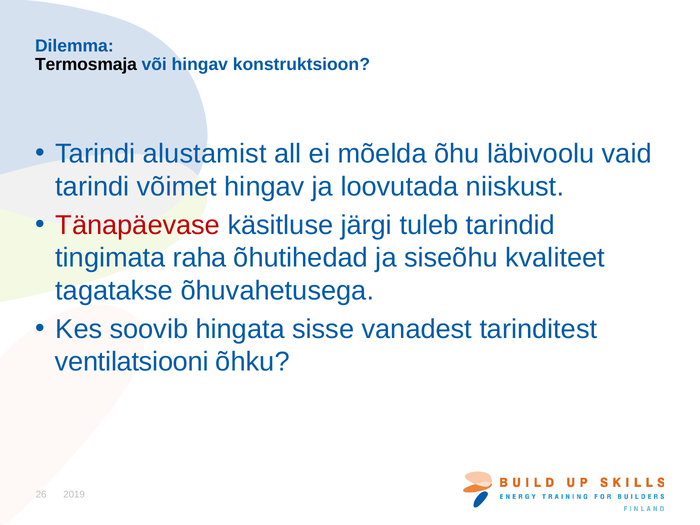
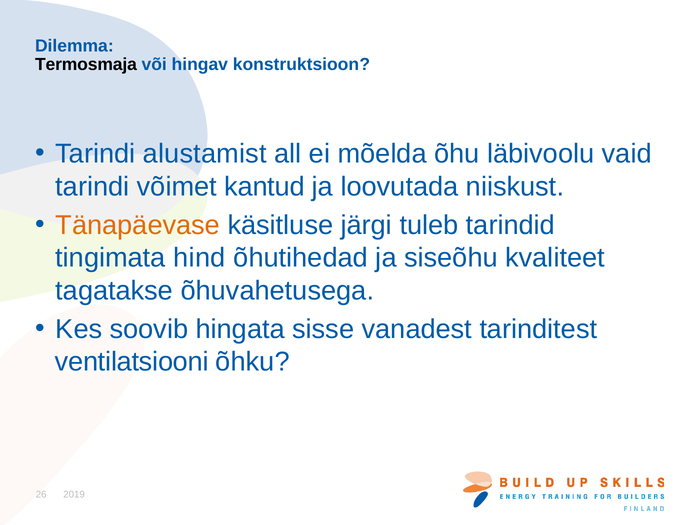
võimet hingav: hingav -> kantud
Tänapäevase colour: red -> orange
raha: raha -> hind
